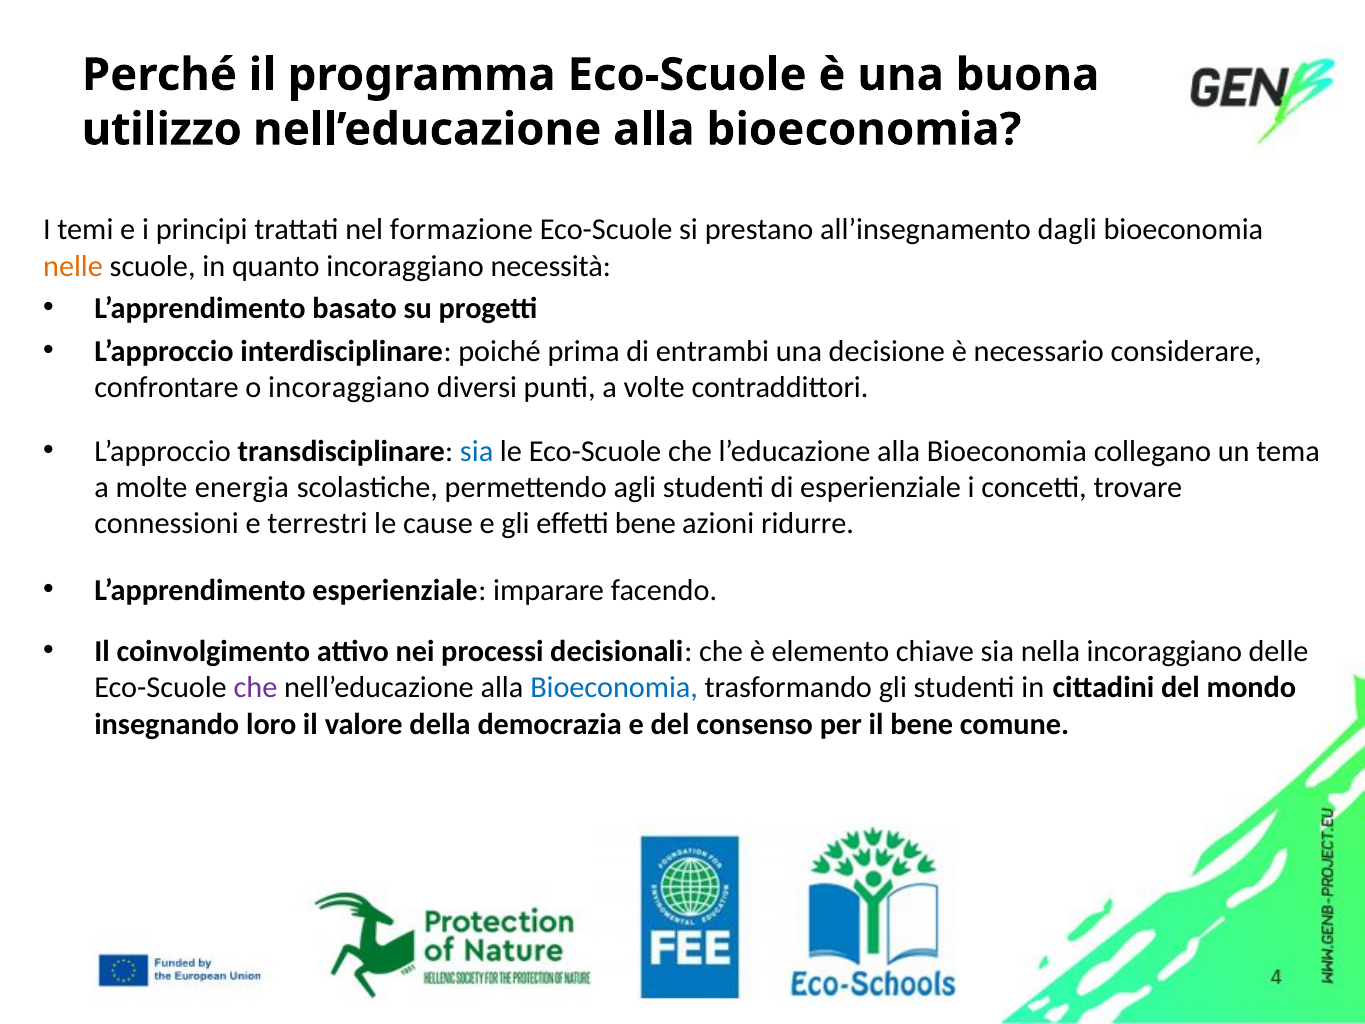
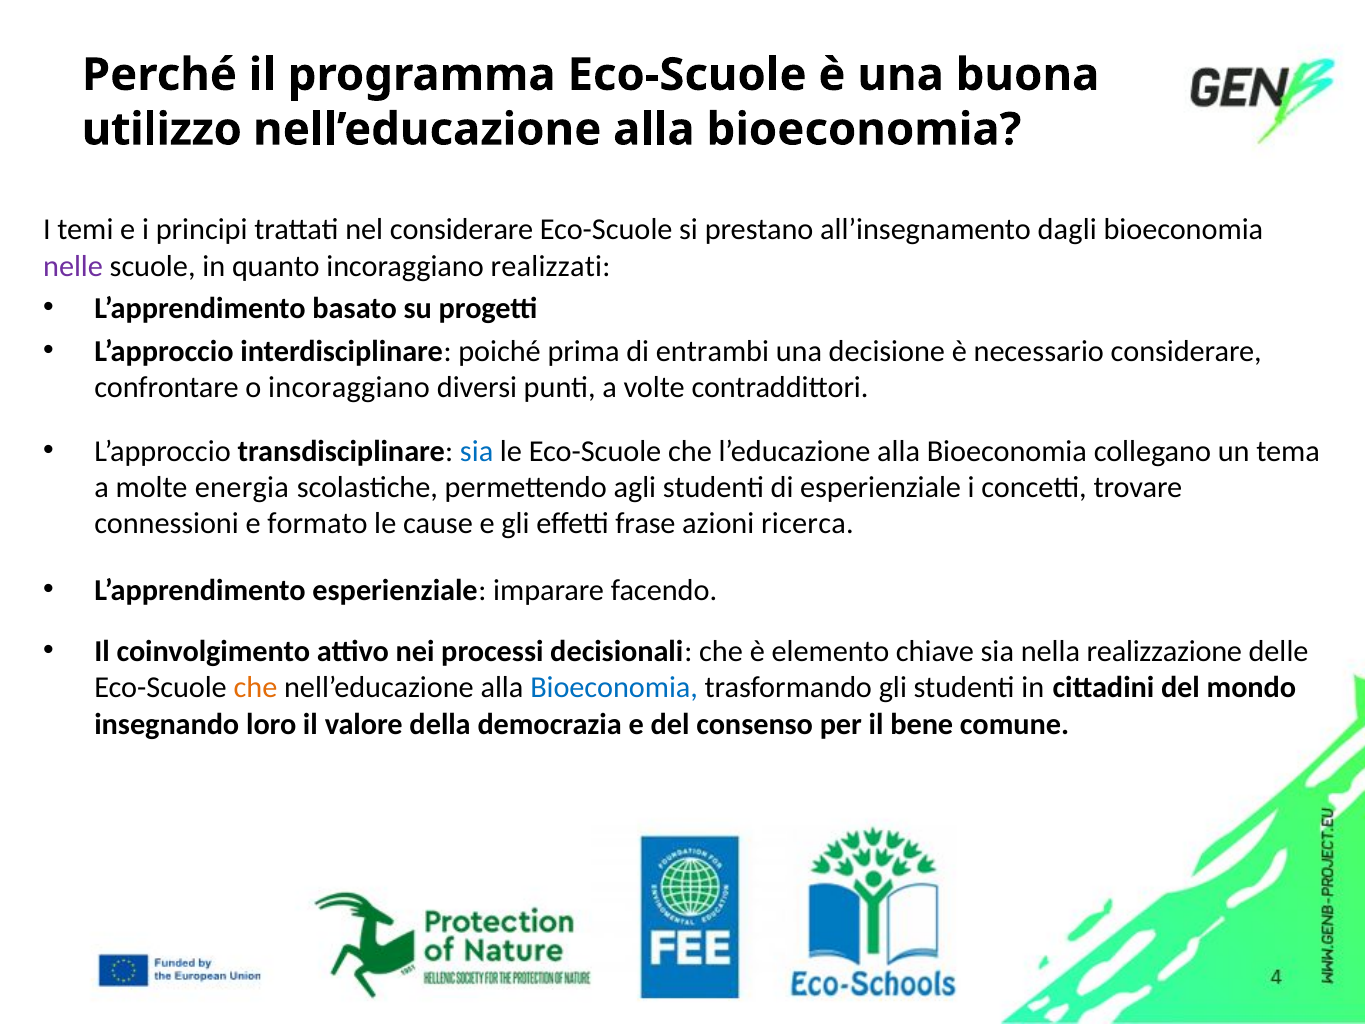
nel formazione: formazione -> considerare
nelle colour: orange -> purple
necessità: necessità -> realizzati
terrestri: terrestri -> formato
effetti bene: bene -> frase
ridurre: ridurre -> ricerca
nella incoraggiano: incoraggiano -> realizzazione
che at (255, 688) colour: purple -> orange
